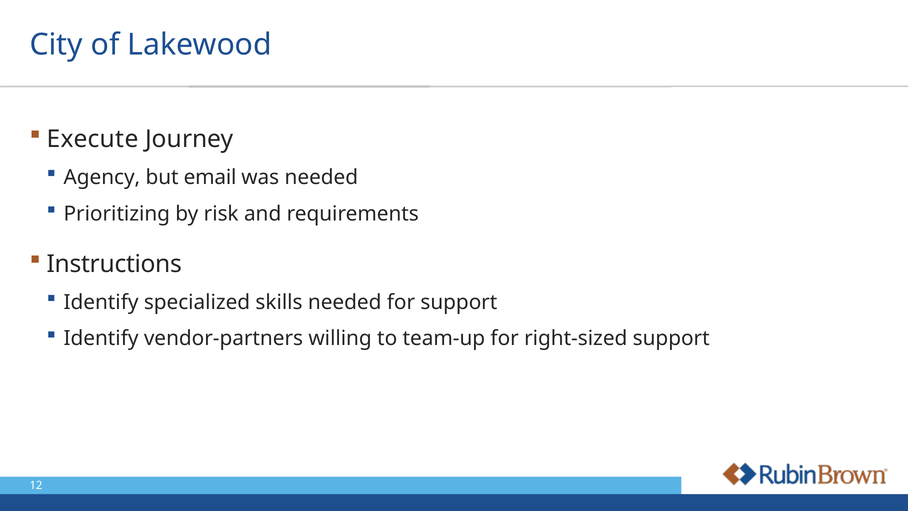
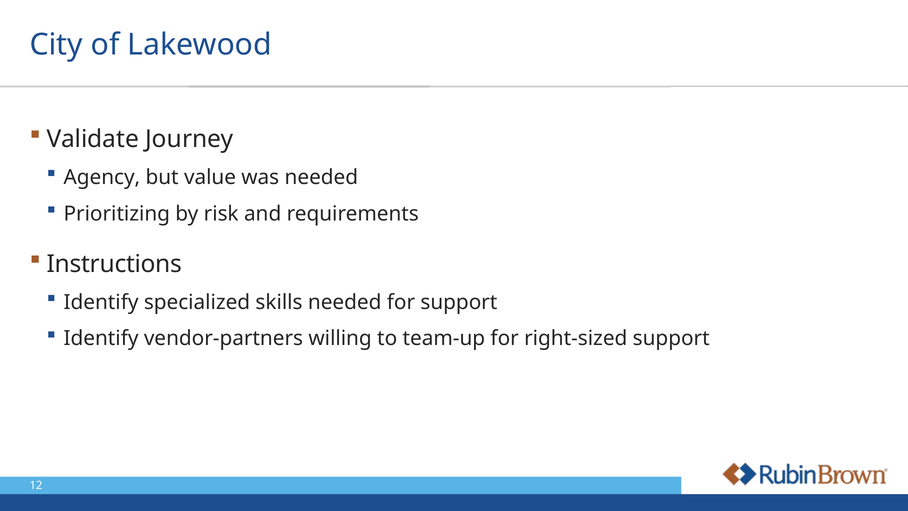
Execute: Execute -> Validate
email: email -> value
